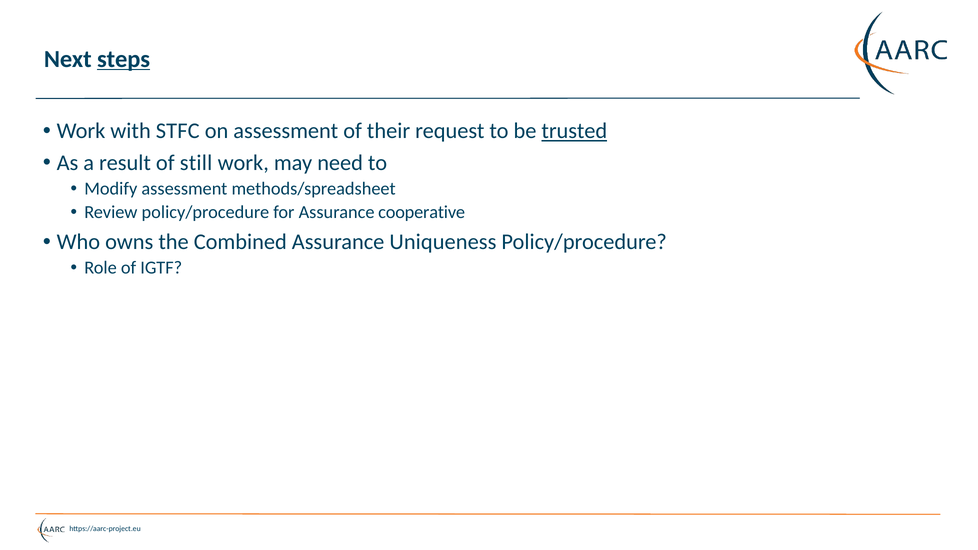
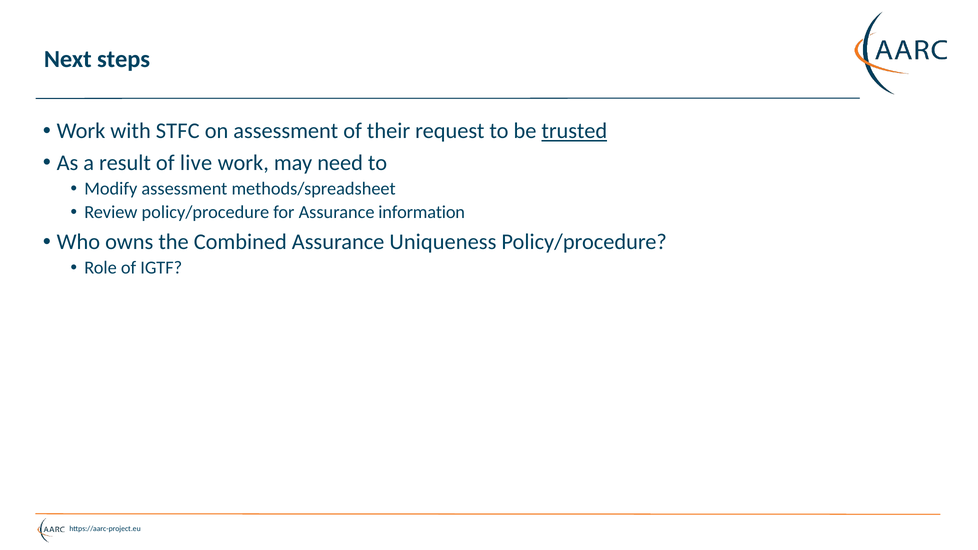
steps underline: present -> none
still: still -> live
cooperative: cooperative -> information
